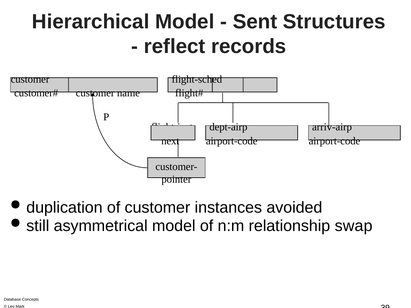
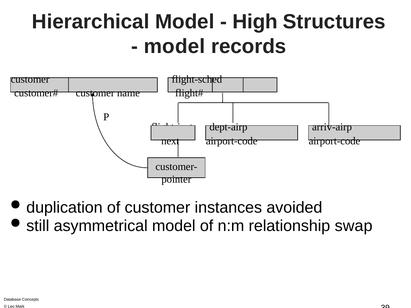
Sent: Sent -> High
reflect at (175, 46): reflect -> model
